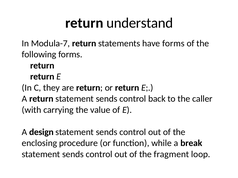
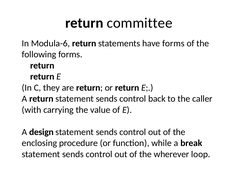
understand: understand -> committee
Modula-7: Modula-7 -> Modula-6
fragment: fragment -> wherever
